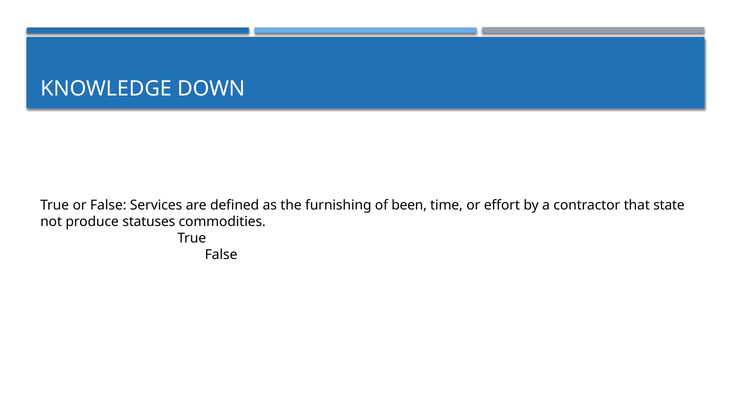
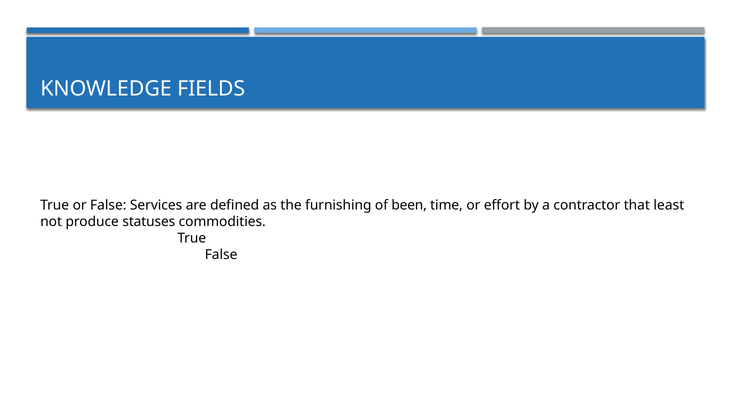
DOWN: DOWN -> FIELDS
state: state -> least
